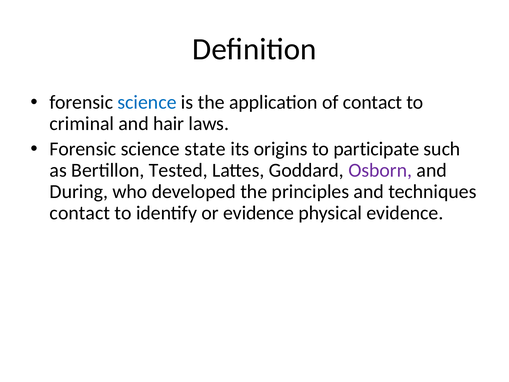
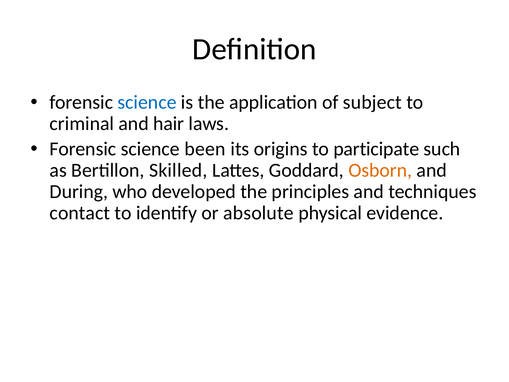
of contact: contact -> subject
state: state -> been
Tested: Tested -> Skilled
Osborn colour: purple -> orange
or evidence: evidence -> absolute
